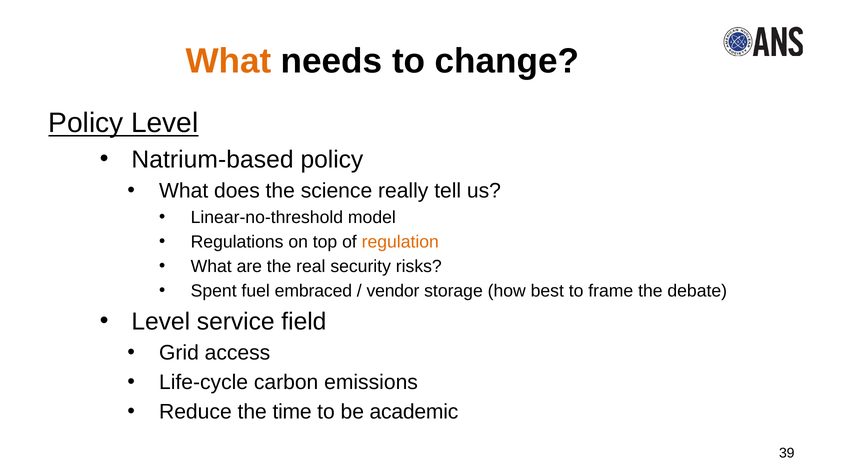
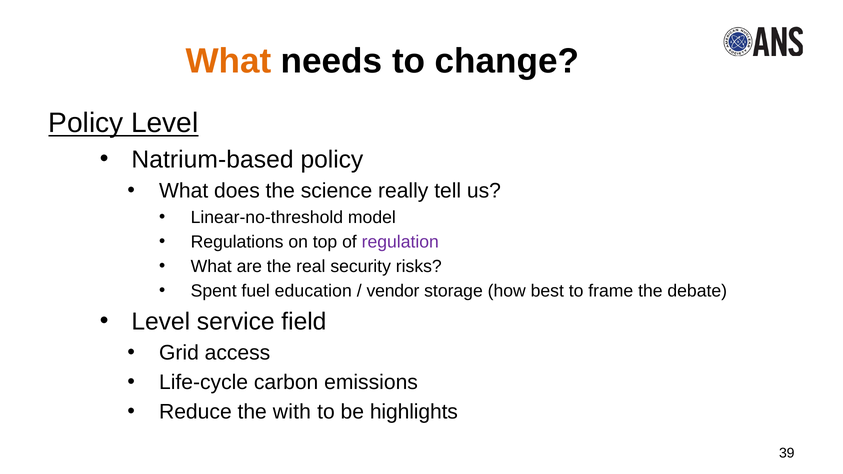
regulation colour: orange -> purple
embraced: embraced -> education
time: time -> with
academic: academic -> highlights
